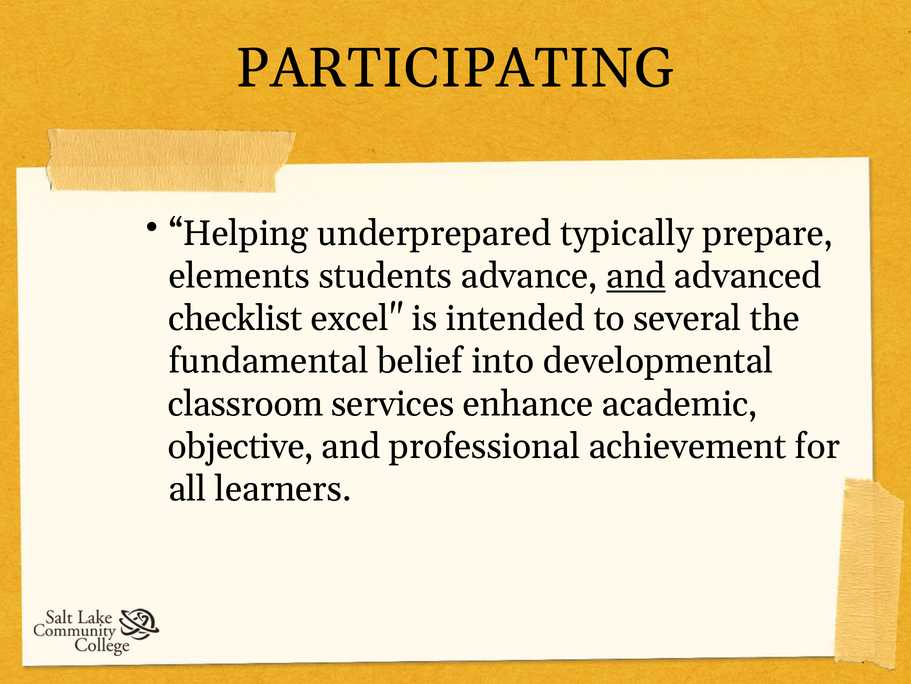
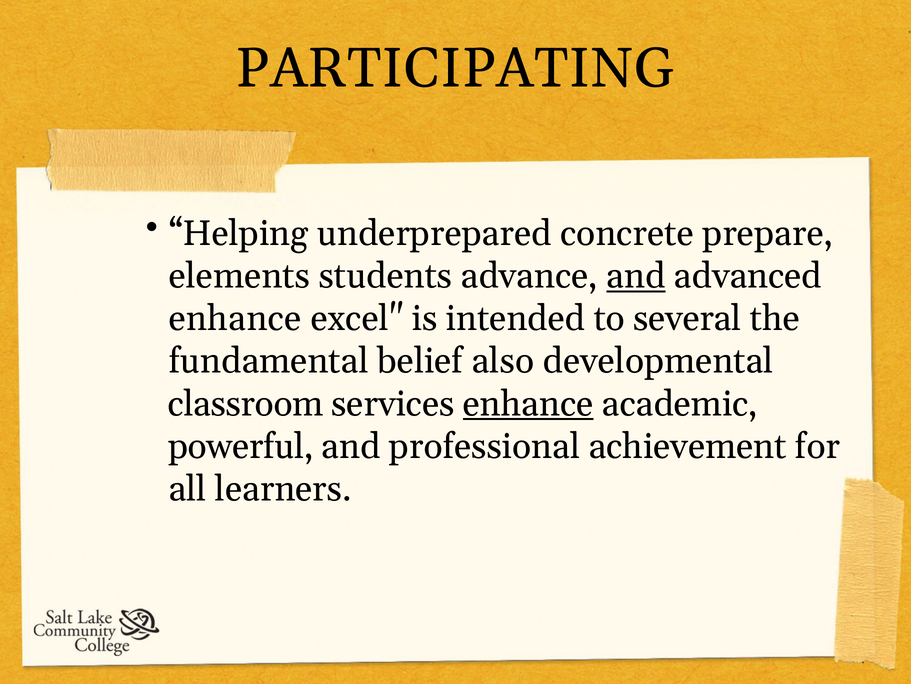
typically: typically -> concrete
checklist at (235, 318): checklist -> enhance
into: into -> also
enhance at (528, 403) underline: none -> present
objective: objective -> powerful
